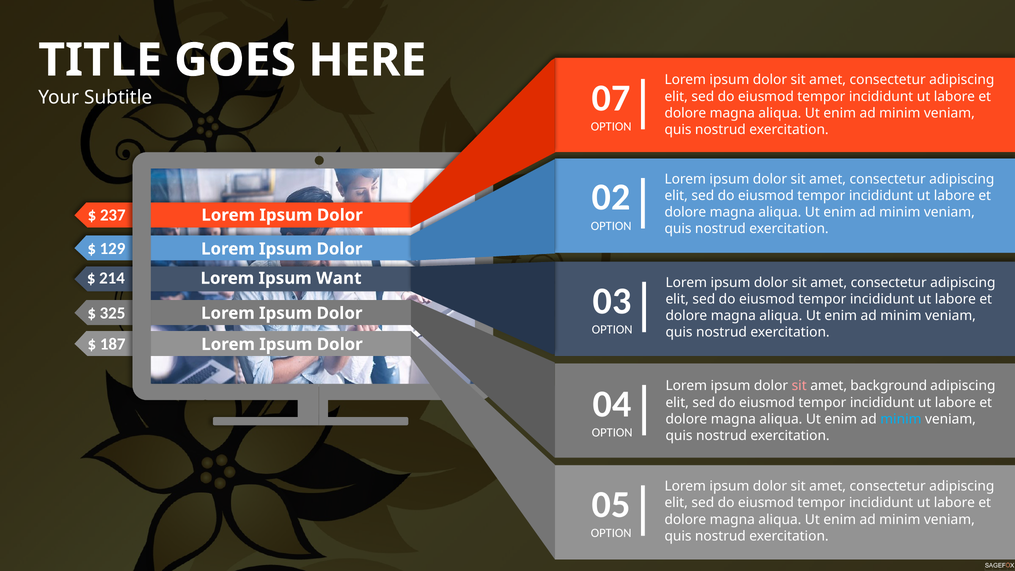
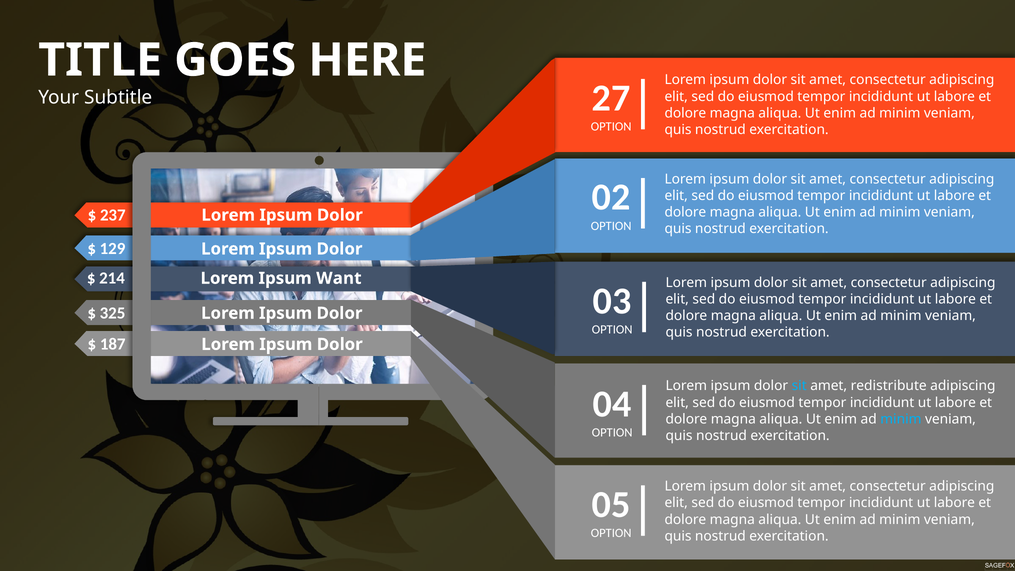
07: 07 -> 27
sit at (799, 386) colour: pink -> light blue
background: background -> redistribute
